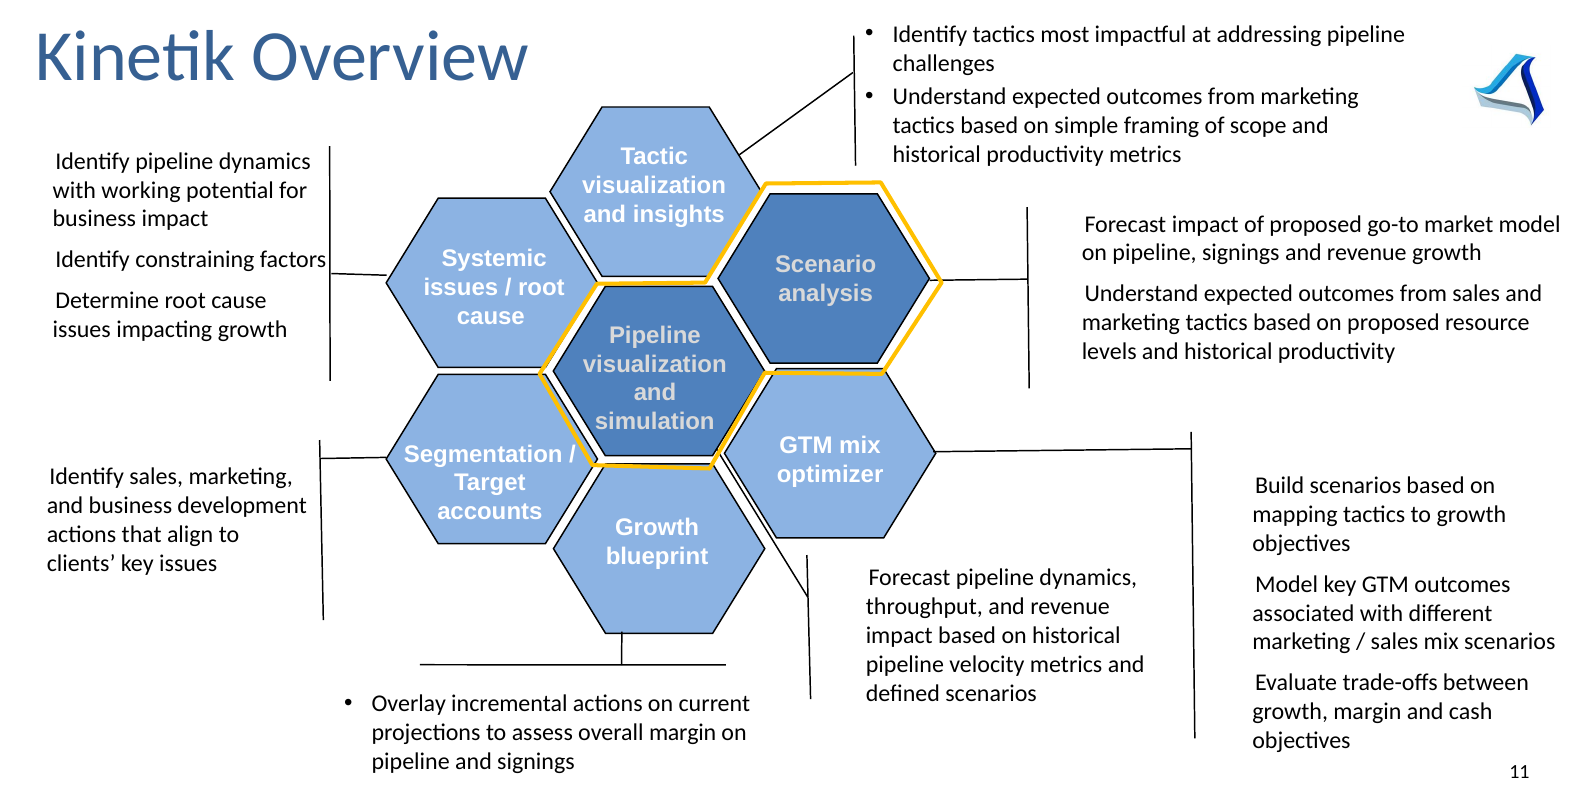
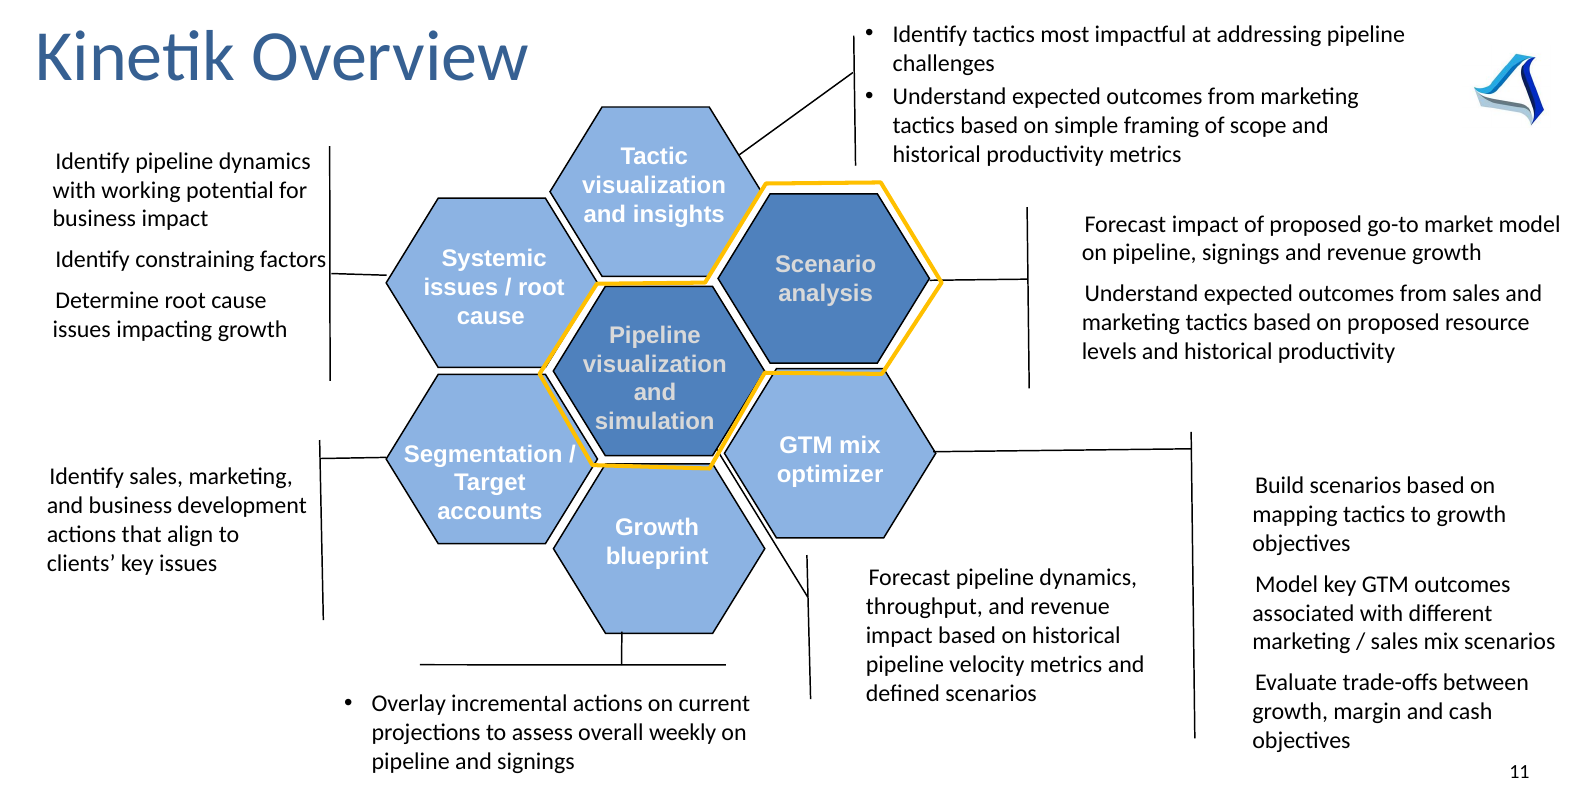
overall margin: margin -> weekly
